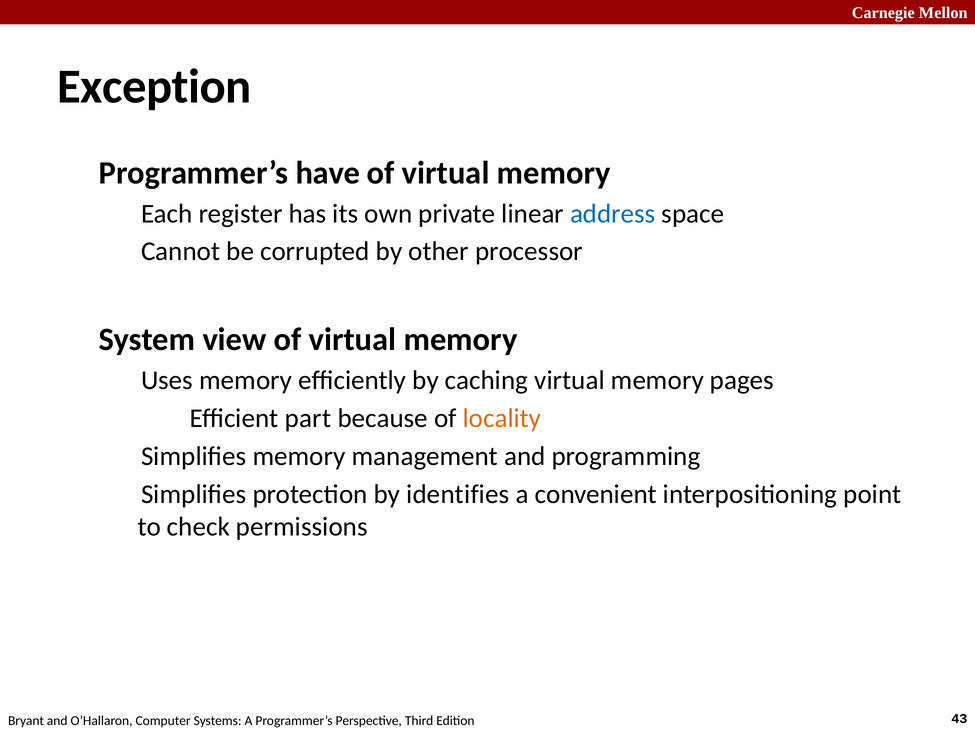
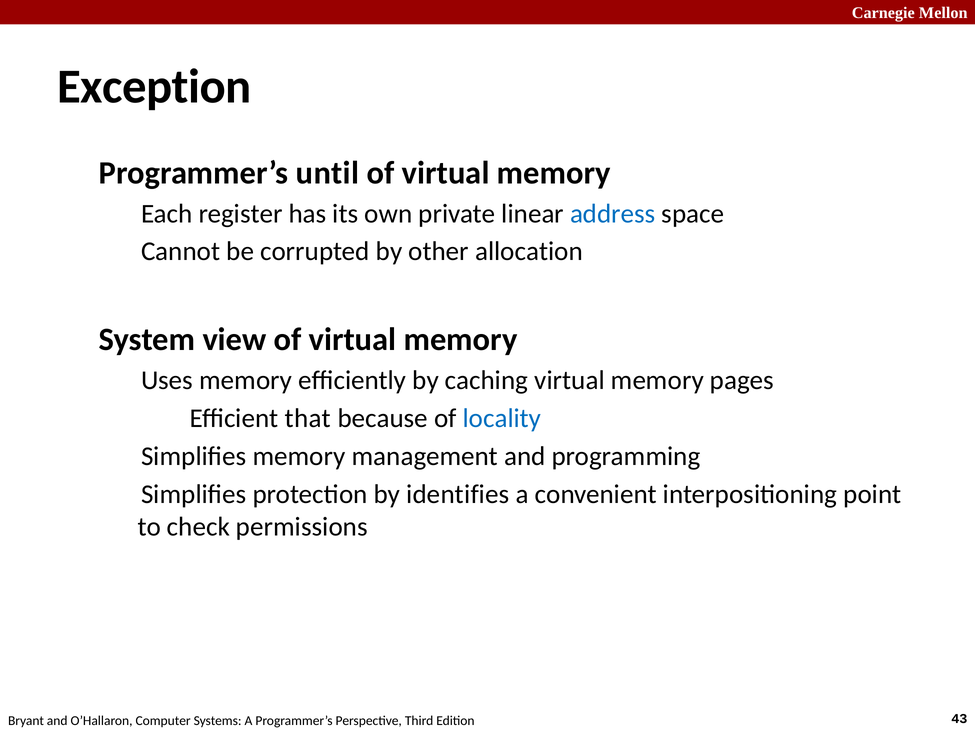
have: have -> until
processor: processor -> allocation
part: part -> that
locality colour: orange -> blue
